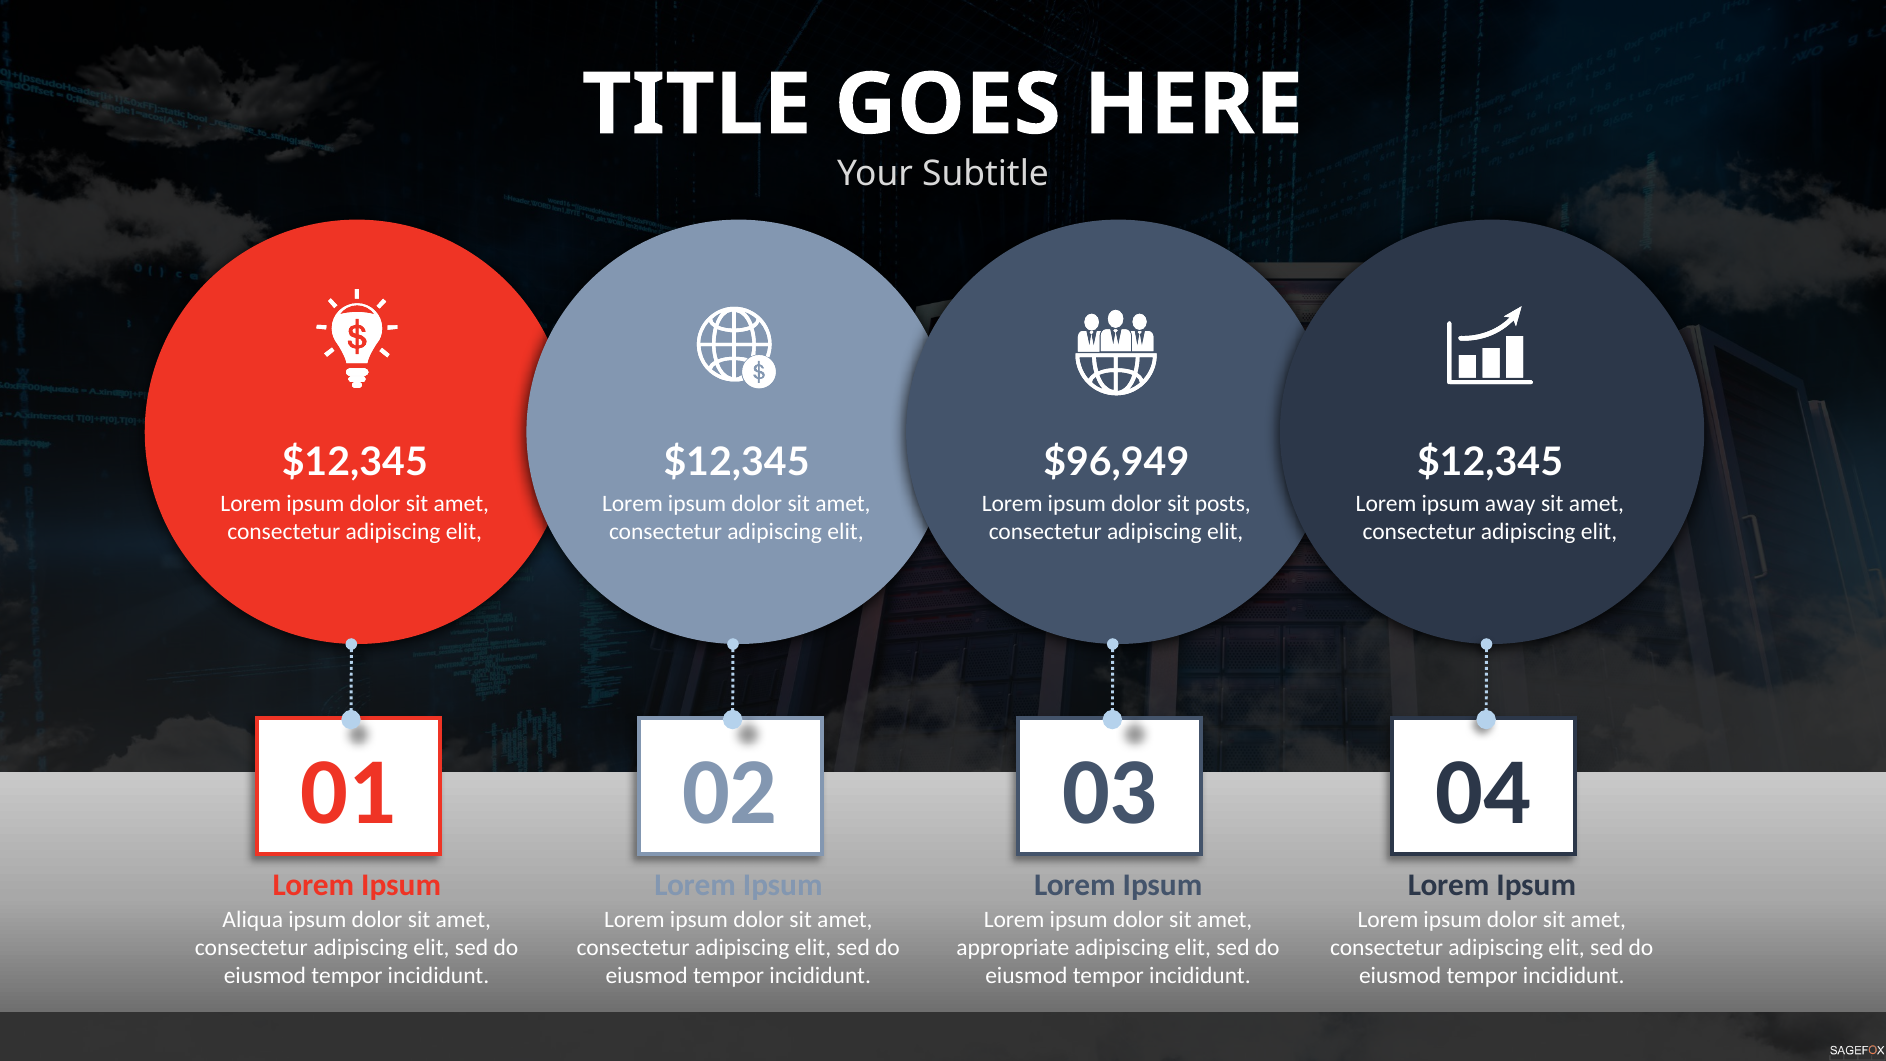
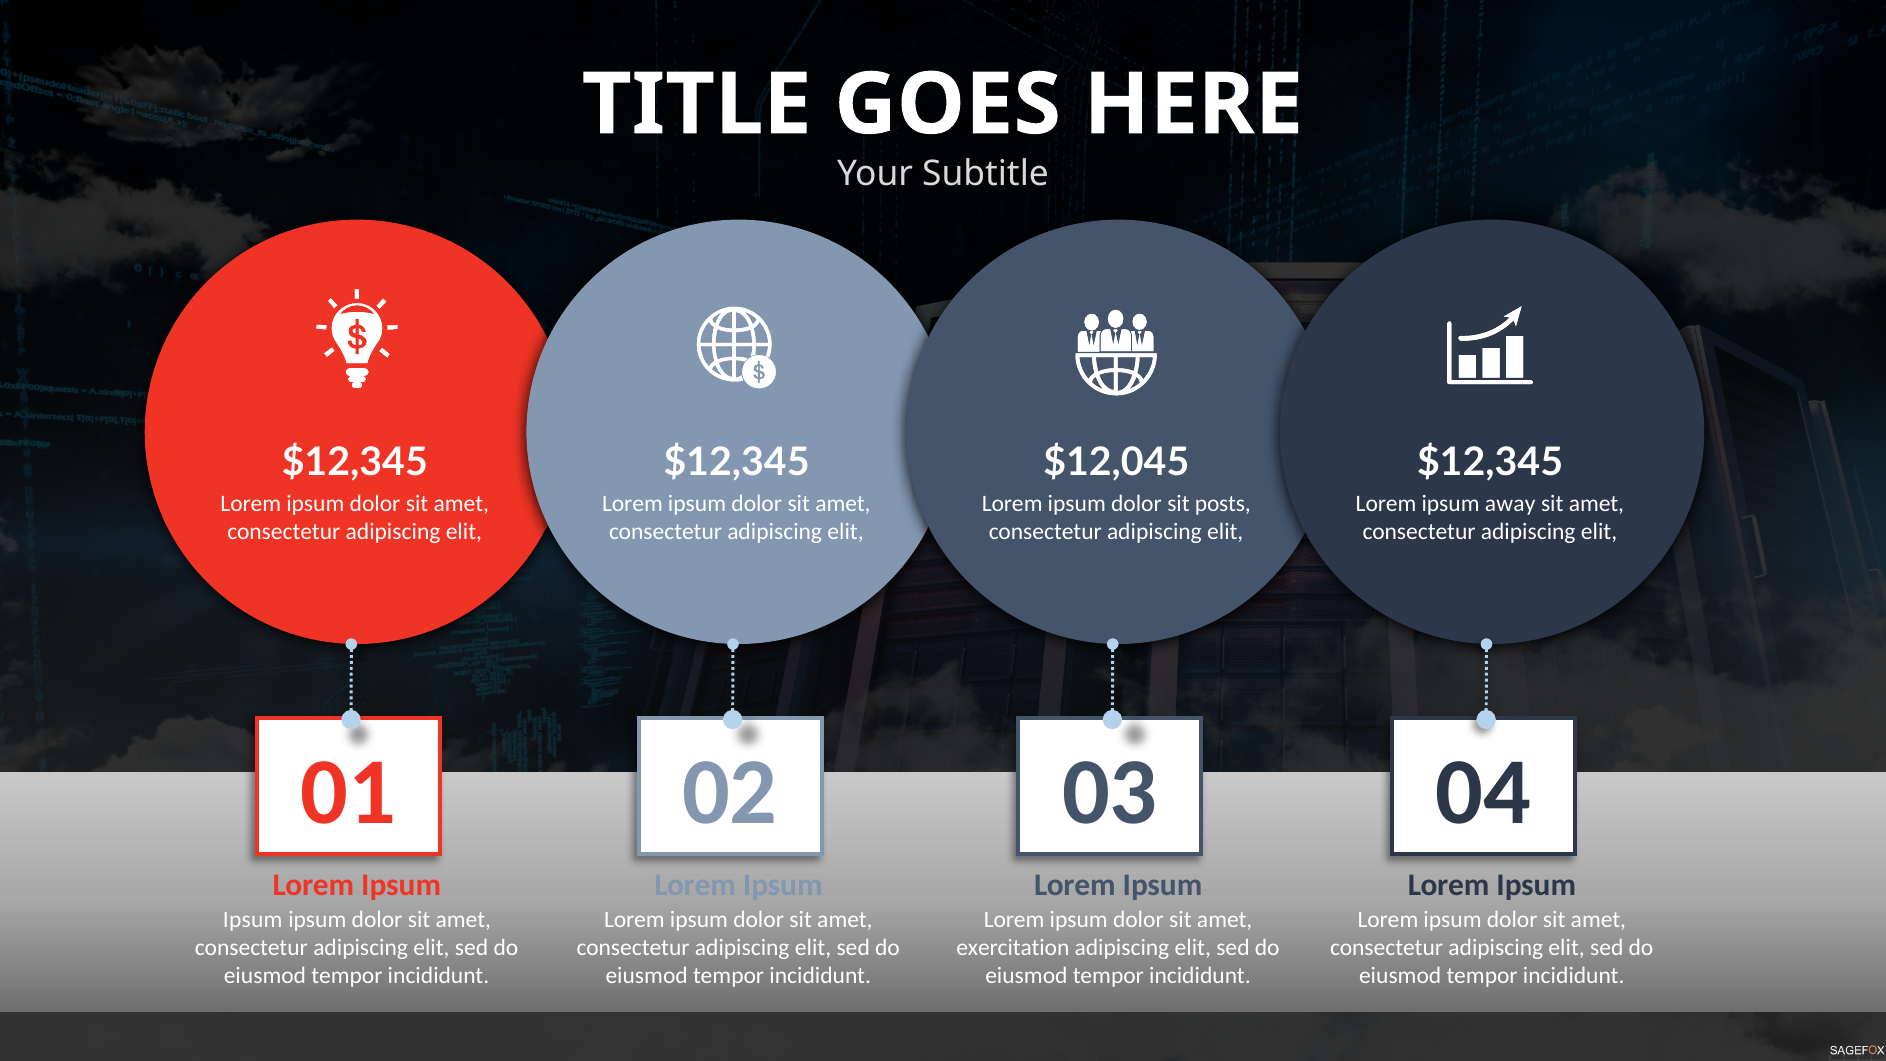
$96,949: $96,949 -> $12,045
Aliqua at (253, 919): Aliqua -> Ipsum
appropriate: appropriate -> exercitation
